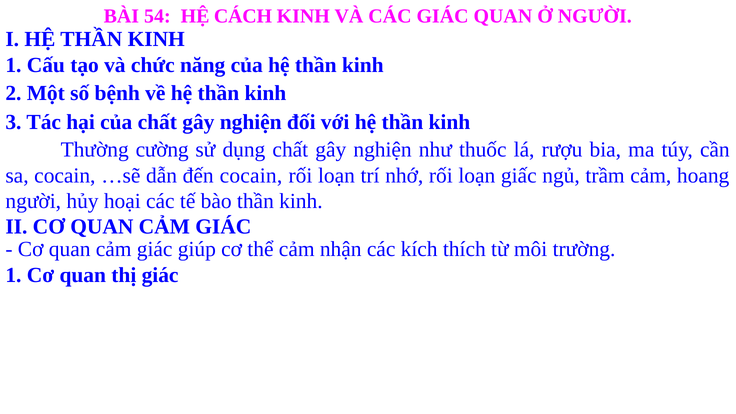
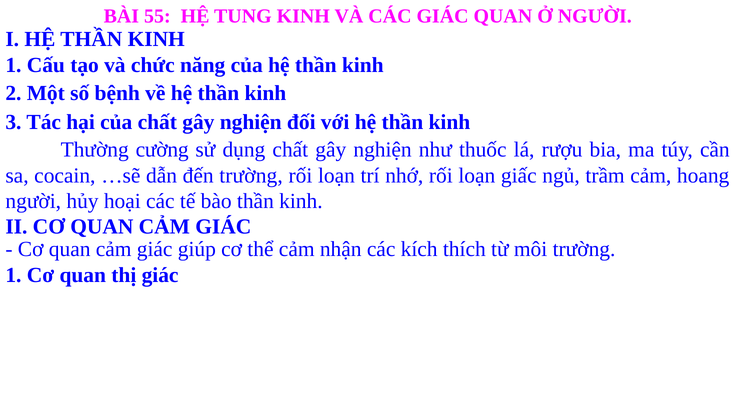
54: 54 -> 55
CÁCH: CÁCH -> TUNG
đến cocain: cocain -> trường
